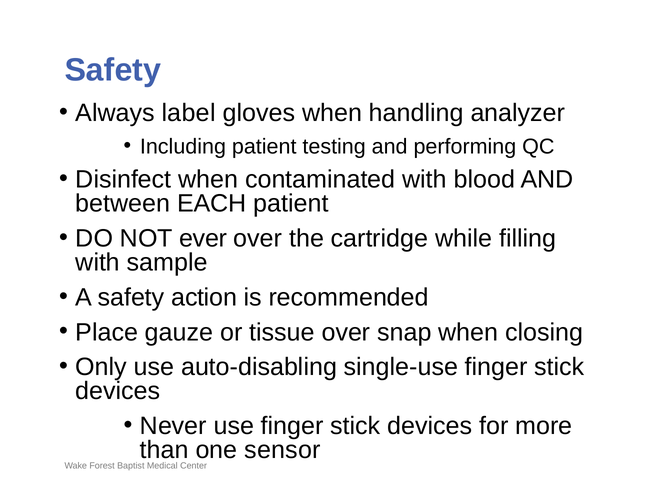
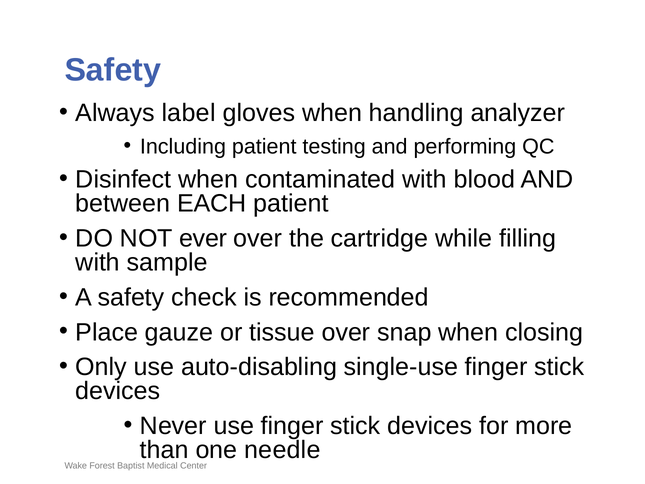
action: action -> check
sensor: sensor -> needle
